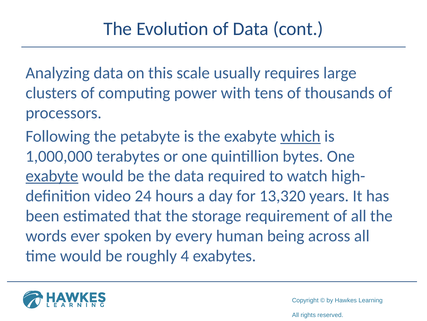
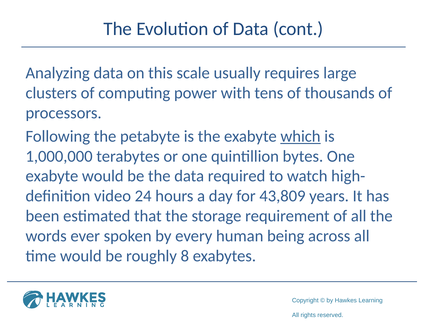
exabyte at (52, 176) underline: present -> none
13,320: 13,320 -> 43,809
4: 4 -> 8
